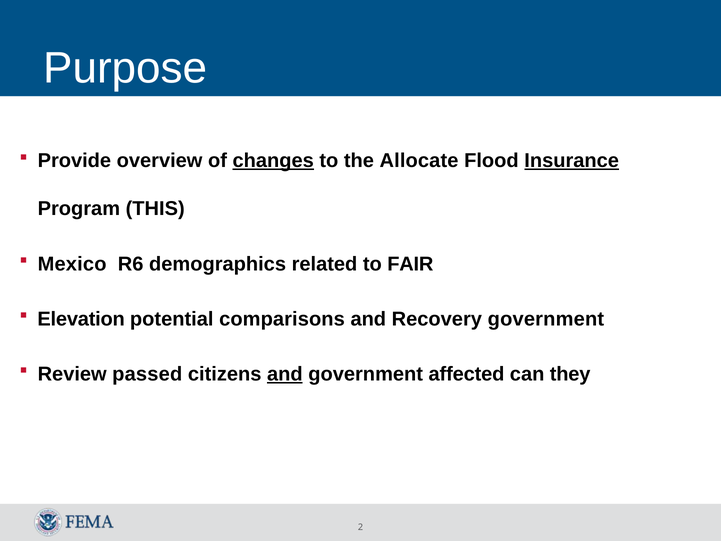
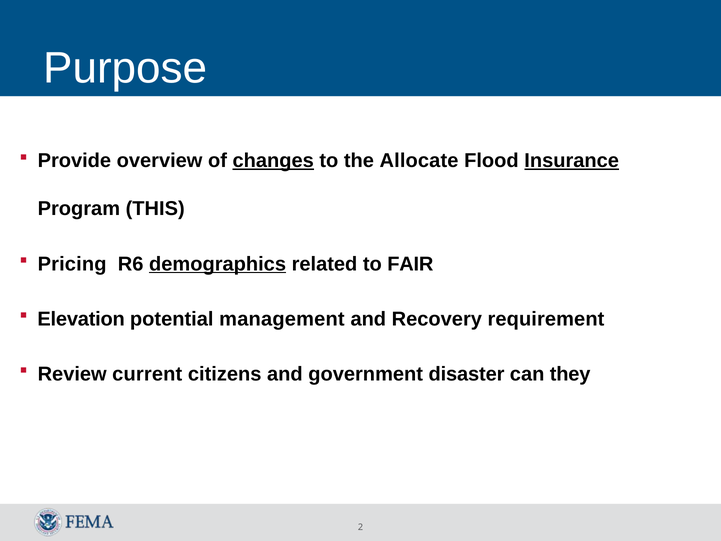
Mexico: Mexico -> Pricing
demographics underline: none -> present
comparisons: comparisons -> management
Recovery government: government -> requirement
passed: passed -> current
and at (285, 374) underline: present -> none
affected: affected -> disaster
